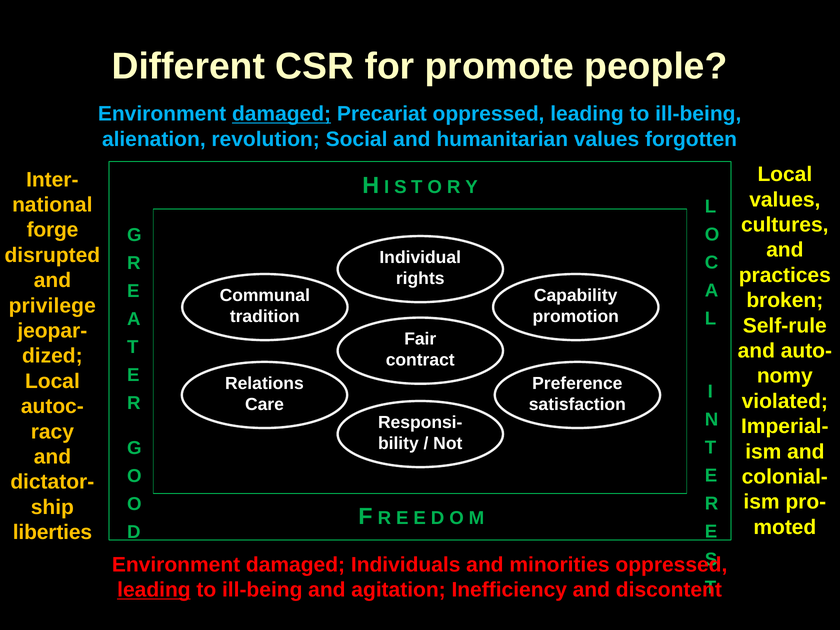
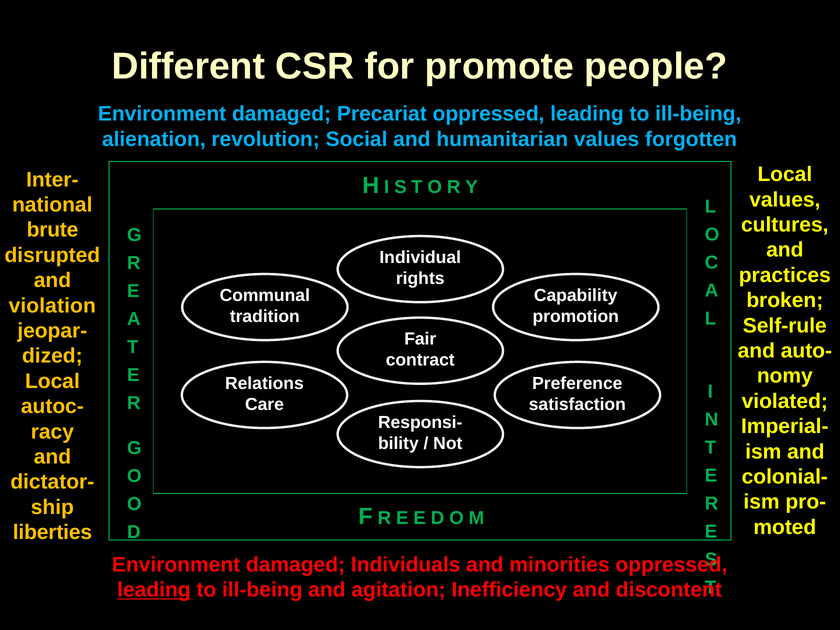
damaged at (282, 114) underline: present -> none
forge: forge -> brute
privilege: privilege -> violation
